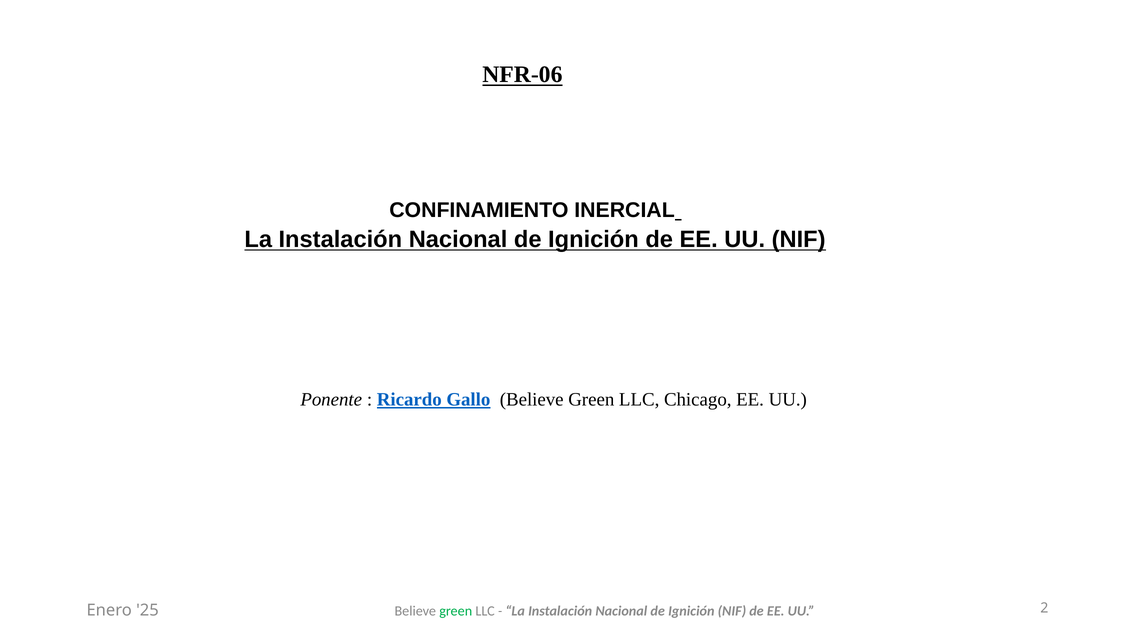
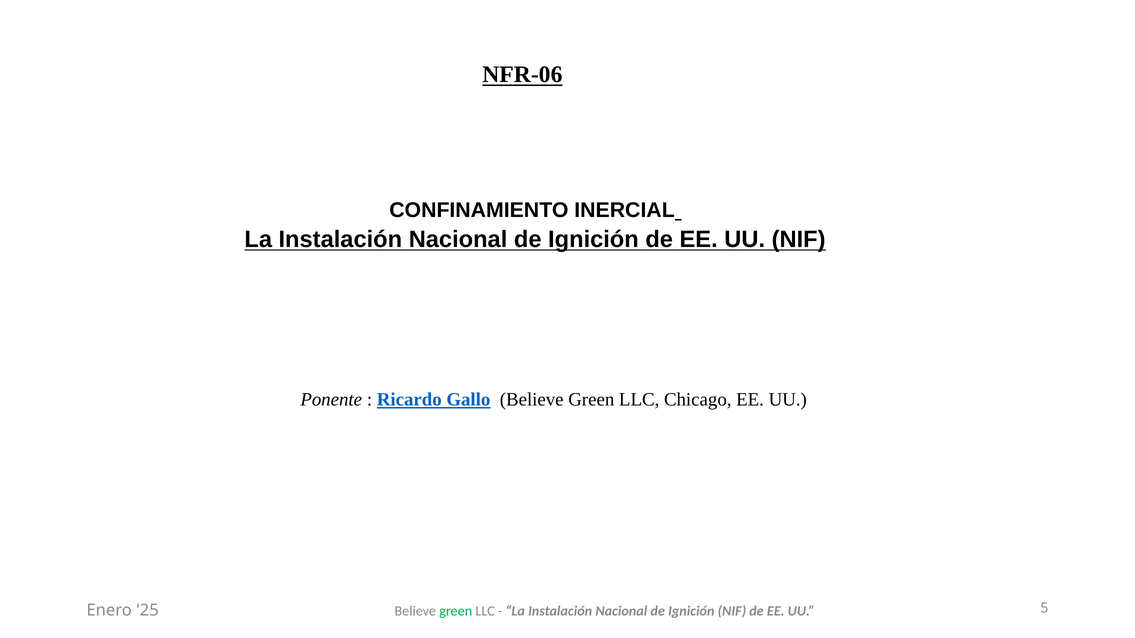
2: 2 -> 5
